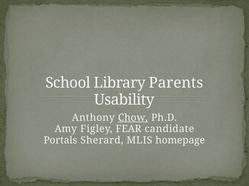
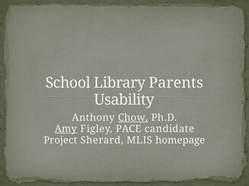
Amy underline: none -> present
FEAR: FEAR -> PACE
Portals: Portals -> Project
